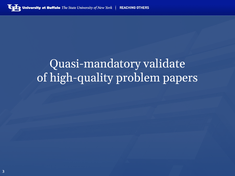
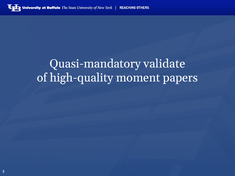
problem: problem -> moment
